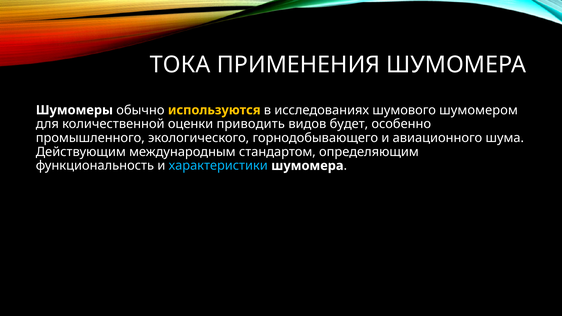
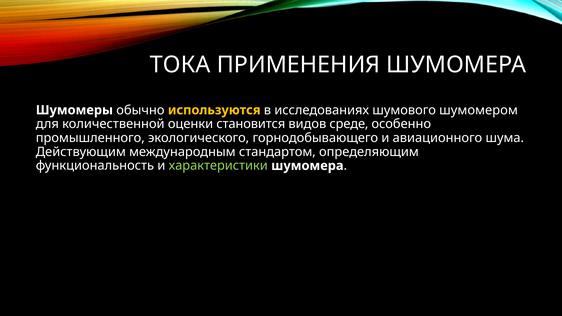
приводить: приводить -> становится
будет: будет -> среде
характеристики colour: light blue -> light green
